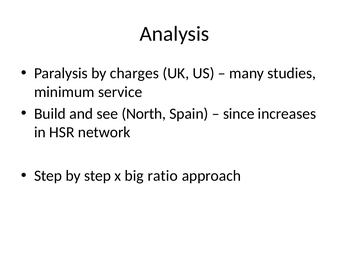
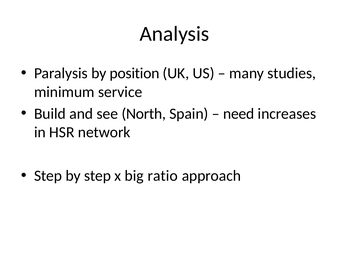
charges: charges -> position
since: since -> need
